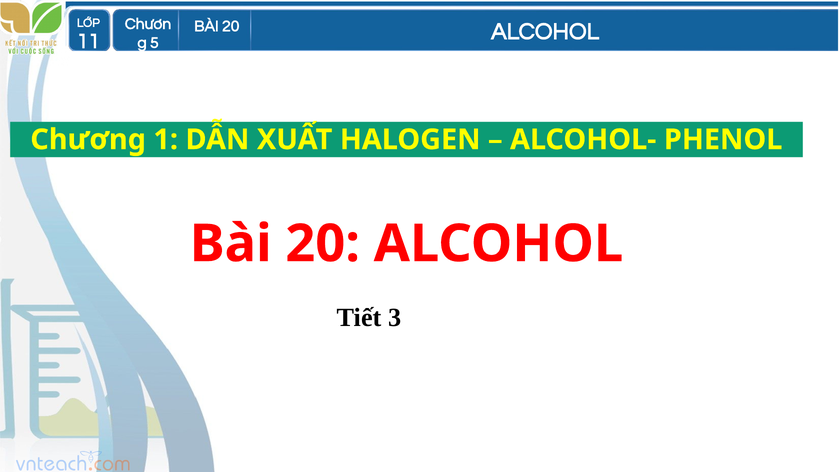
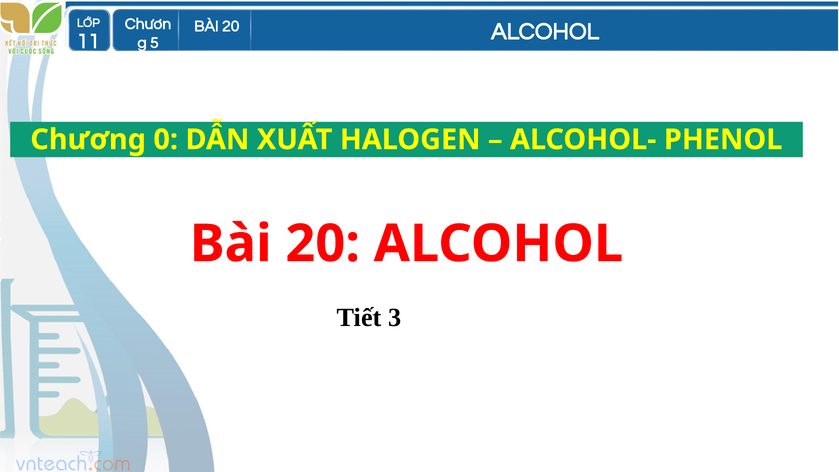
1: 1 -> 0
